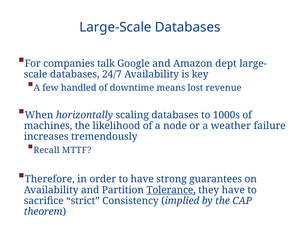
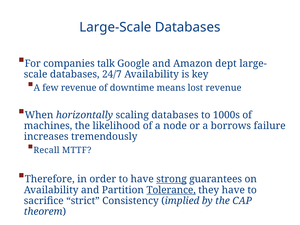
few handled: handled -> revenue
weather: weather -> borrows
strong underline: none -> present
